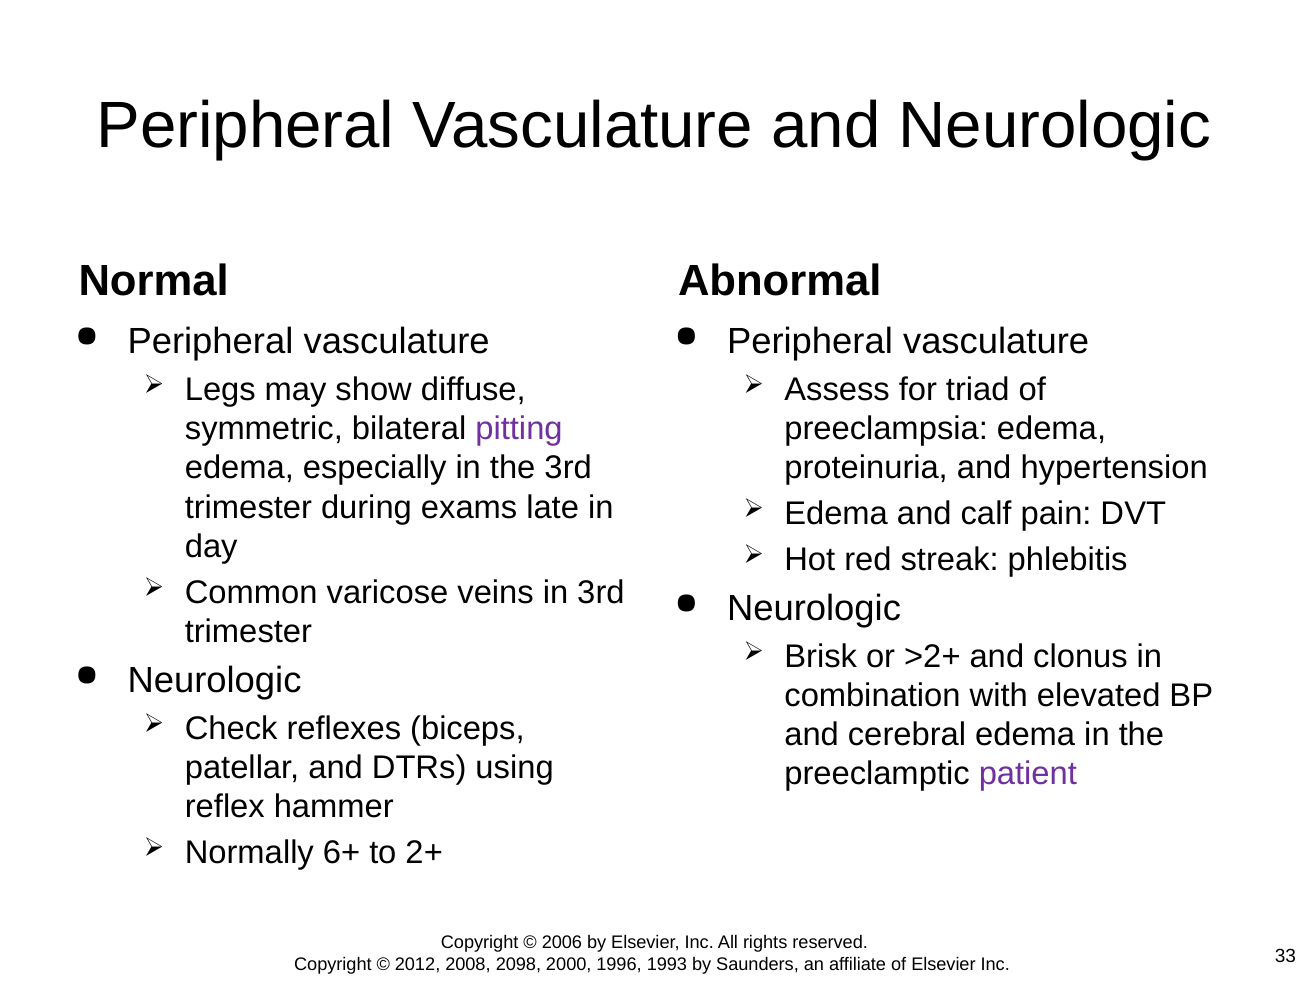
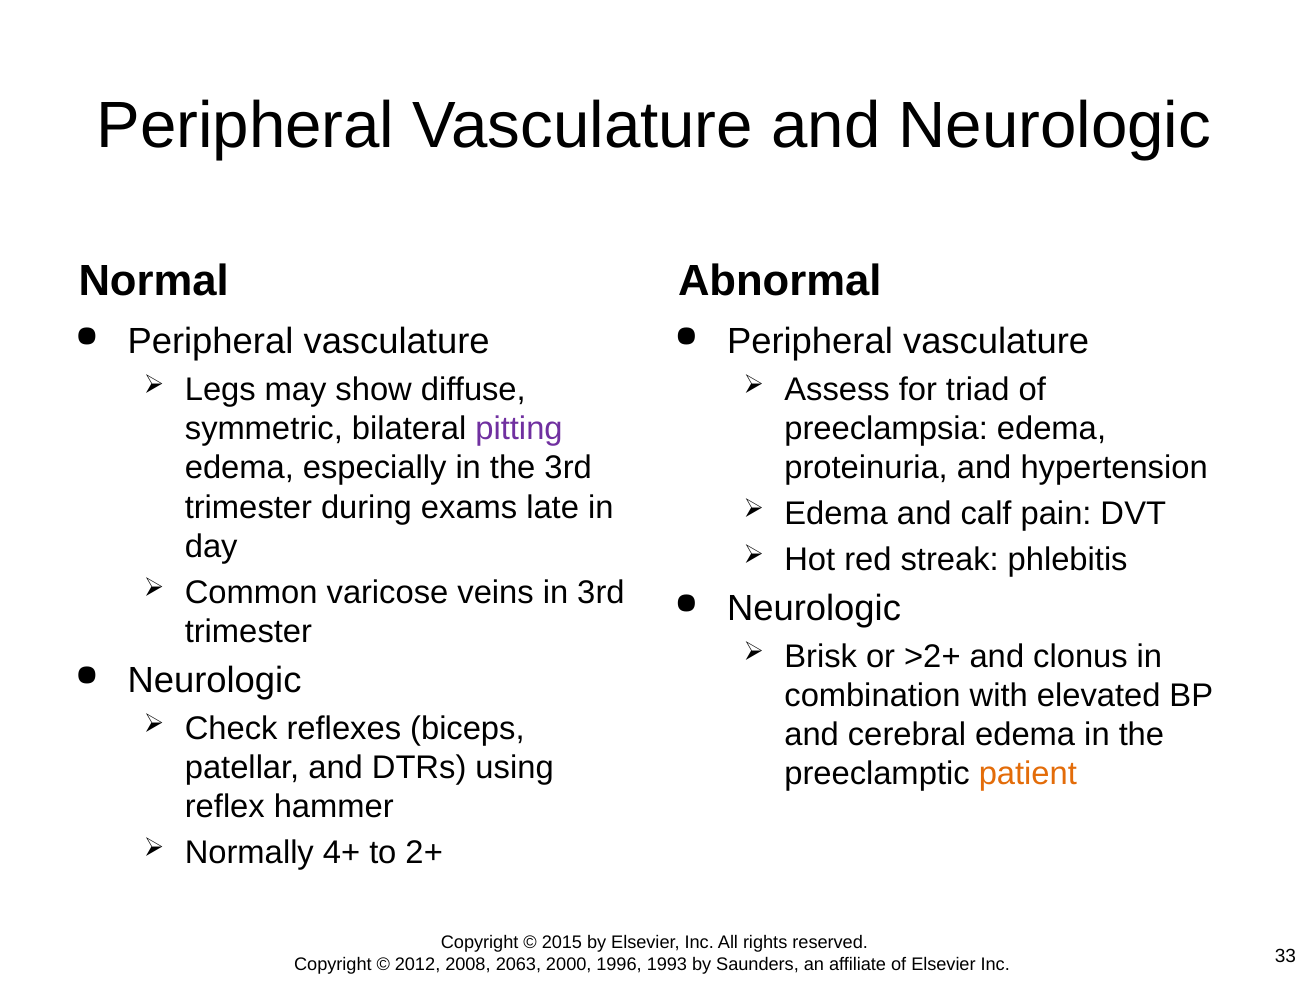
patient colour: purple -> orange
6+: 6+ -> 4+
2006: 2006 -> 2015
2098: 2098 -> 2063
